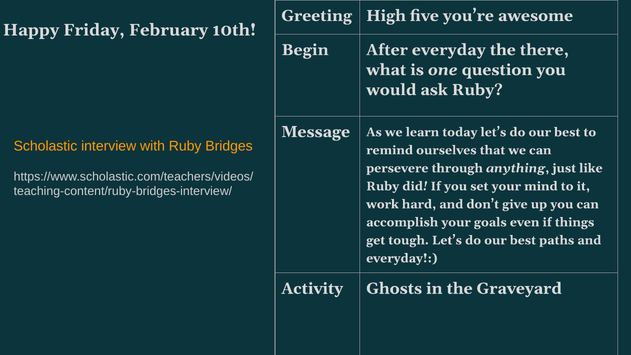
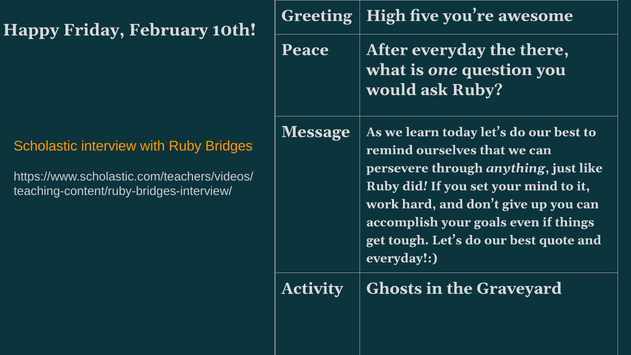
Begin: Begin -> Peace
paths: paths -> quote
